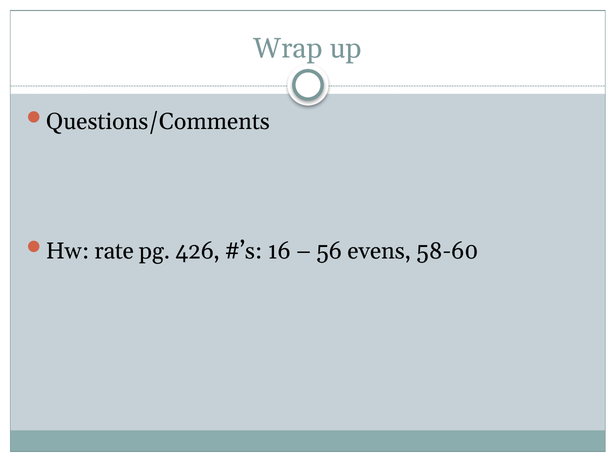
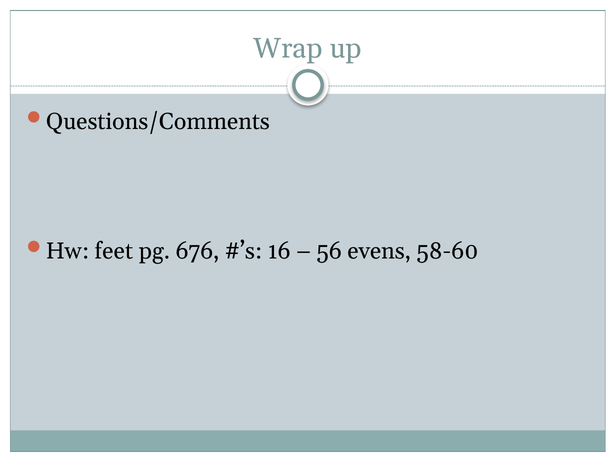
rate: rate -> feet
426: 426 -> 676
